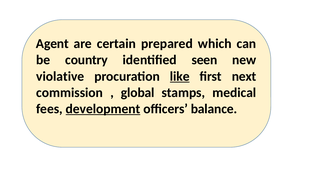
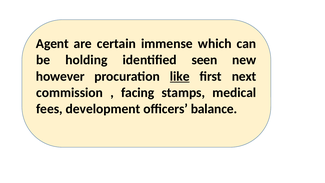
prepared: prepared -> immense
country: country -> holding
violative: violative -> however
global: global -> facing
development underline: present -> none
